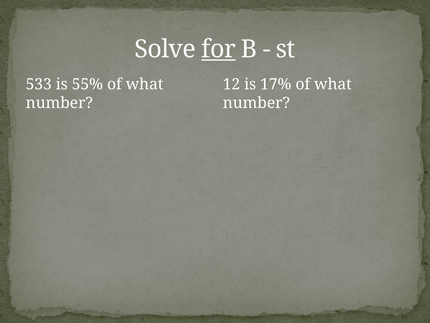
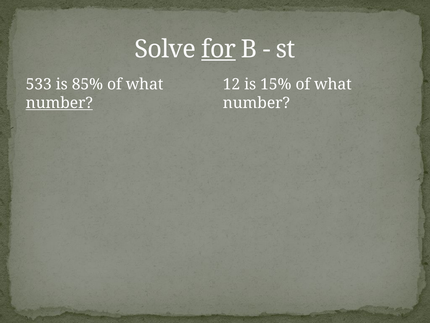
55%: 55% -> 85%
17%: 17% -> 15%
number at (59, 103) underline: none -> present
